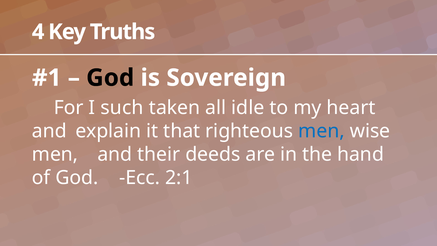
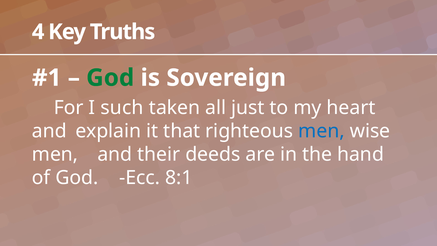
God at (110, 78) colour: black -> green
idle: idle -> just
2:1: 2:1 -> 8:1
